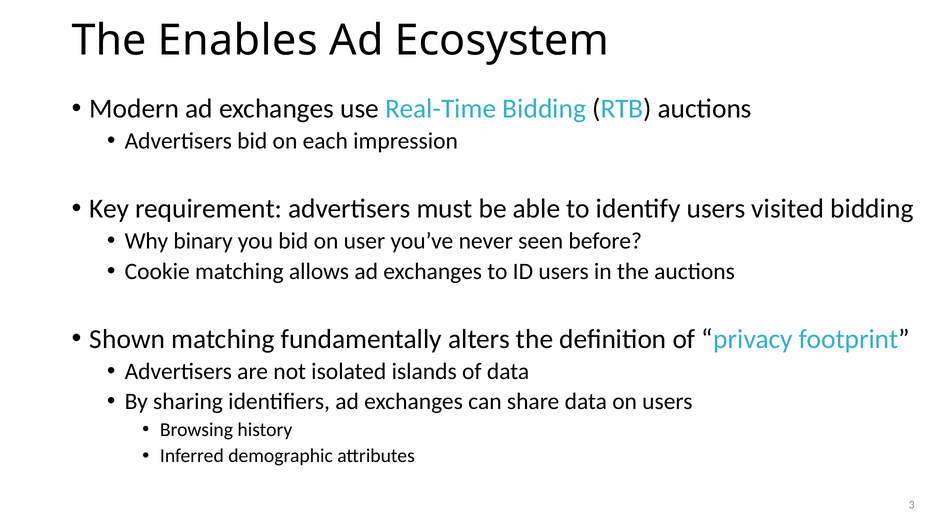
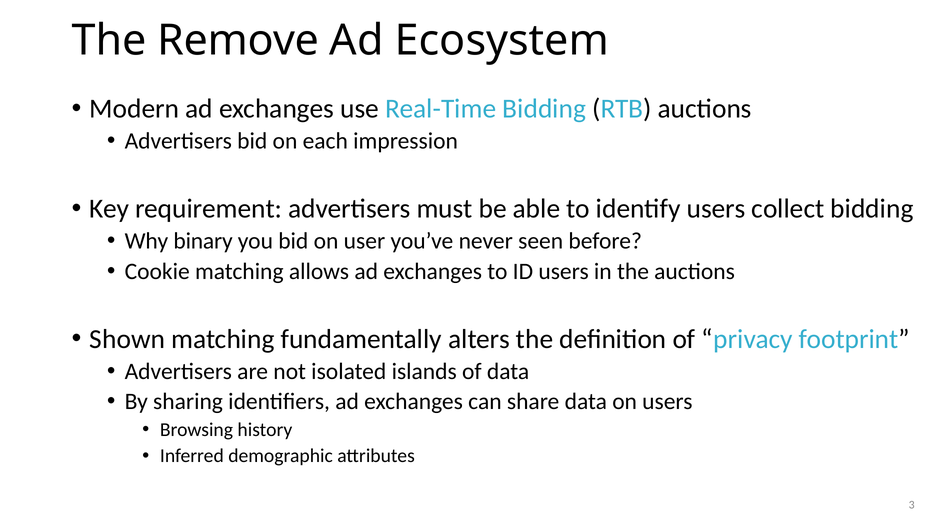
Enables: Enables -> Remove
visited: visited -> collect
